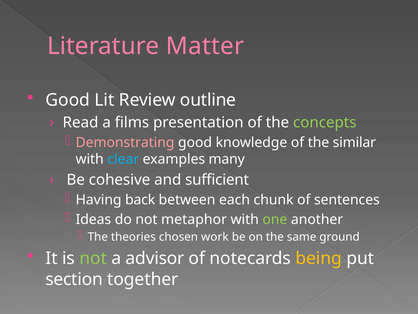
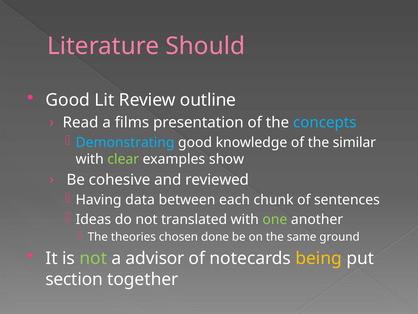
Matter: Matter -> Should
concepts colour: light green -> light blue
Demonstrating colour: pink -> light blue
clear colour: light blue -> light green
many: many -> show
sufficient: sufficient -> reviewed
back: back -> data
metaphor: metaphor -> translated
work: work -> done
